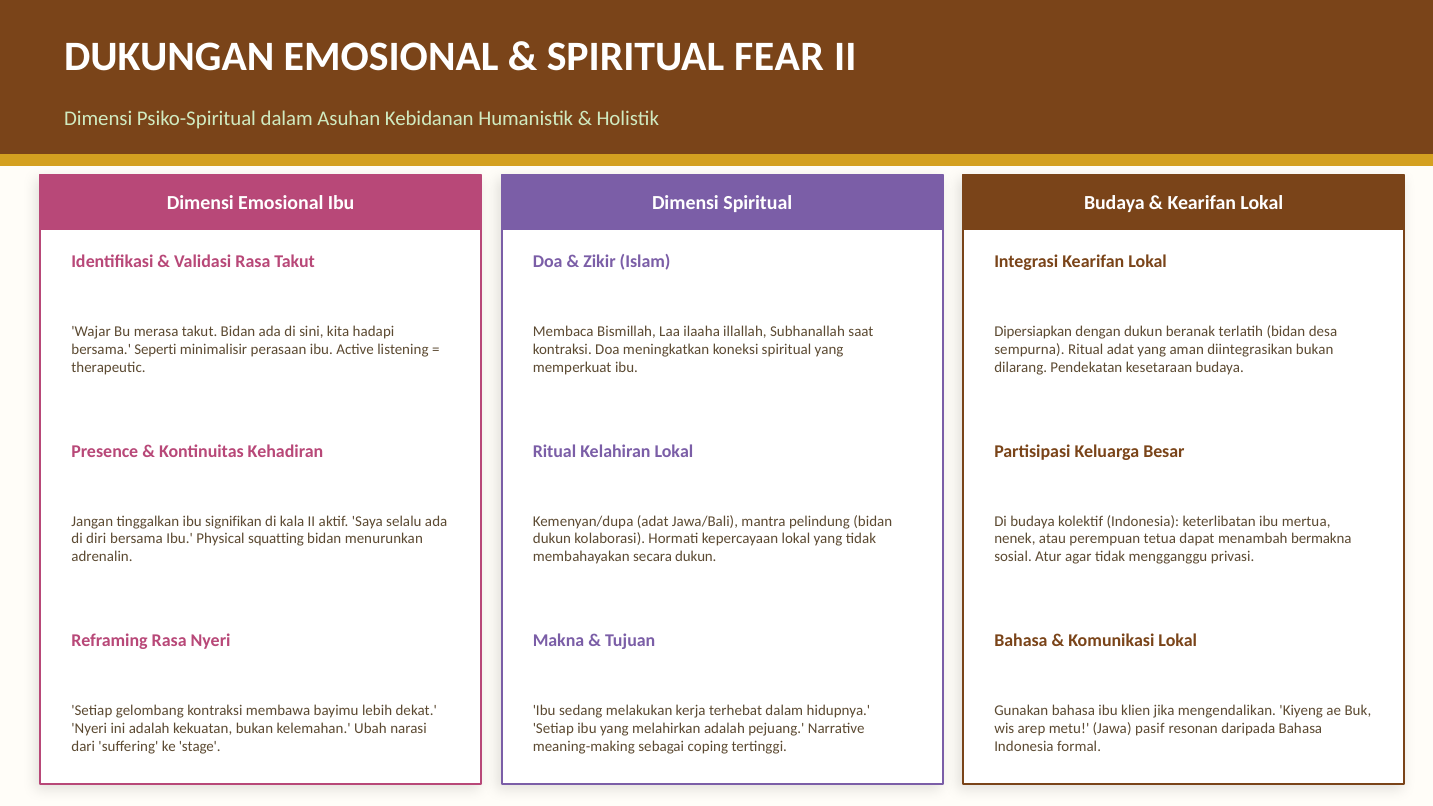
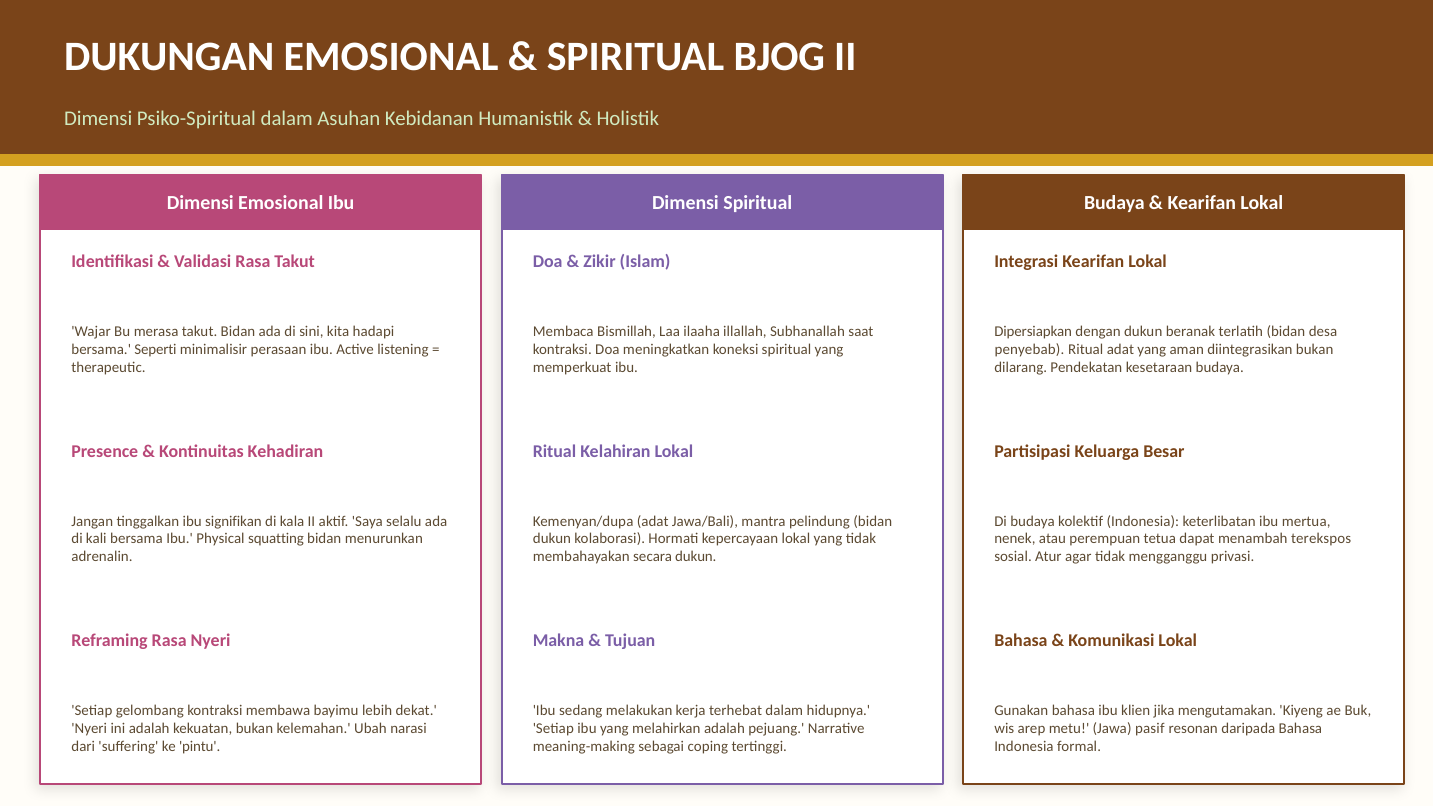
FEAR: FEAR -> BJOG
sempurna: sempurna -> penyebab
diri: diri -> kali
bermakna: bermakna -> terekspos
mengendalikan: mengendalikan -> mengutamakan
stage: stage -> pintu
